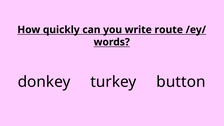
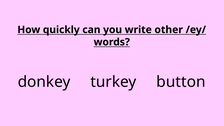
route: route -> other
